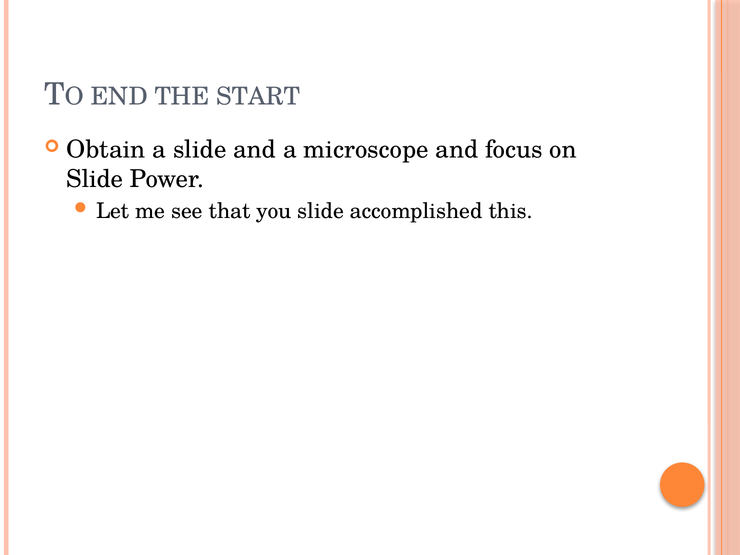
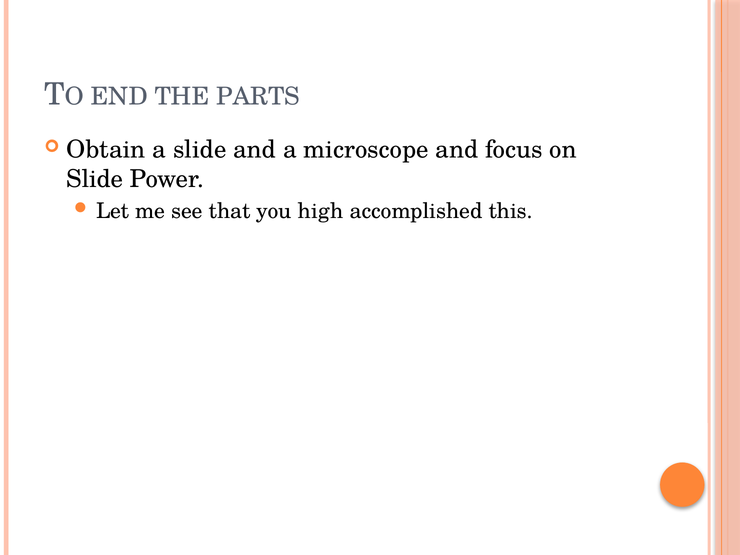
START: START -> PARTS
you slide: slide -> high
